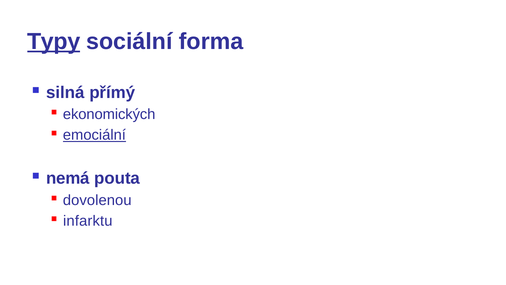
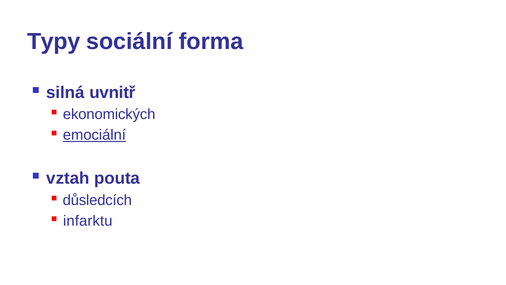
Typy underline: present -> none
přímý: přímý -> uvnitř
nemá: nemá -> vztah
dovolenou: dovolenou -> důsledcích
